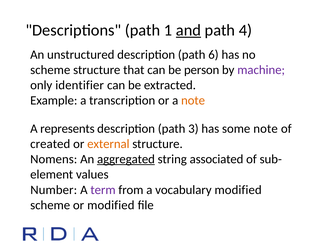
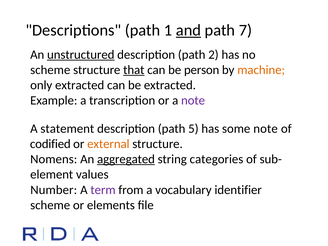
4: 4 -> 7
unstructured underline: none -> present
6: 6 -> 2
that underline: none -> present
machine colour: purple -> orange
only identifier: identifier -> extracted
note at (193, 101) colour: orange -> purple
represents: represents -> statement
3: 3 -> 5
created: created -> codified
associated: associated -> categories
vocabulary modified: modified -> identifier
or modified: modified -> elements
